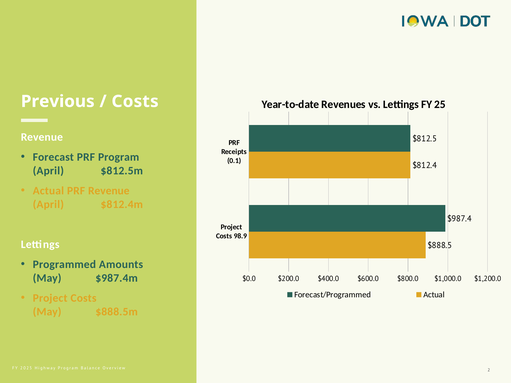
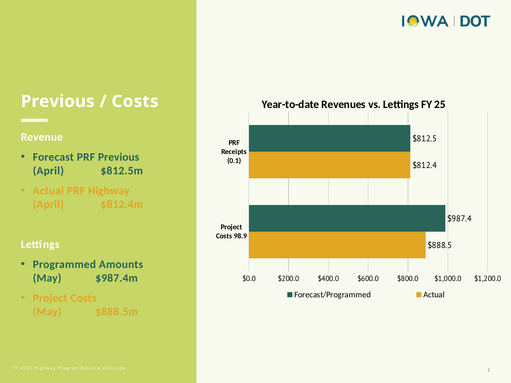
PRF Program: Program -> Previous
PRF Revenue: Revenue -> Highway
